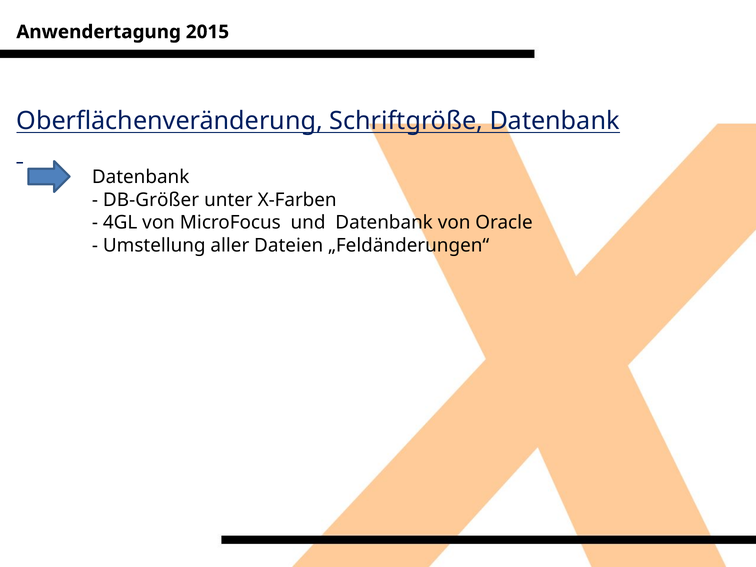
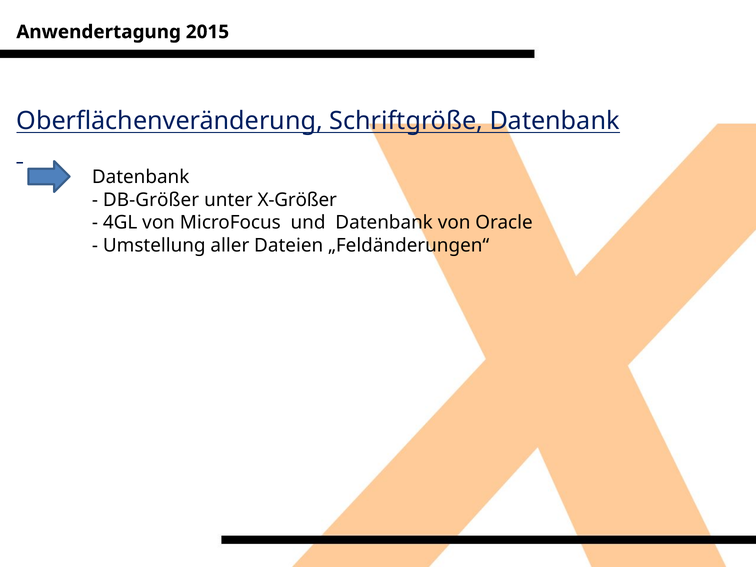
X-Farben: X-Farben -> X-Größer
